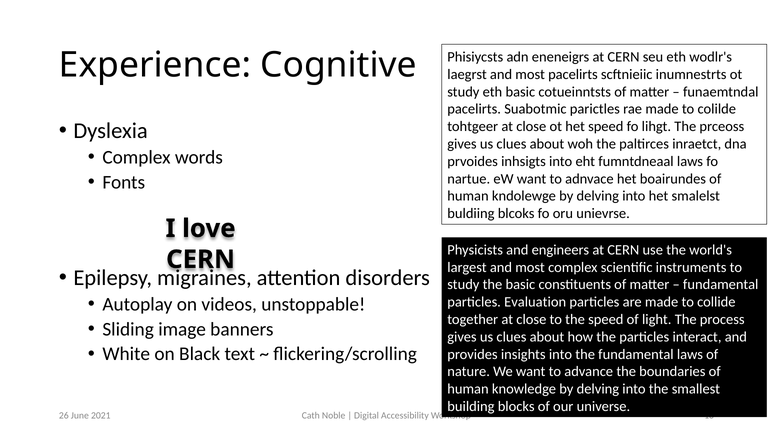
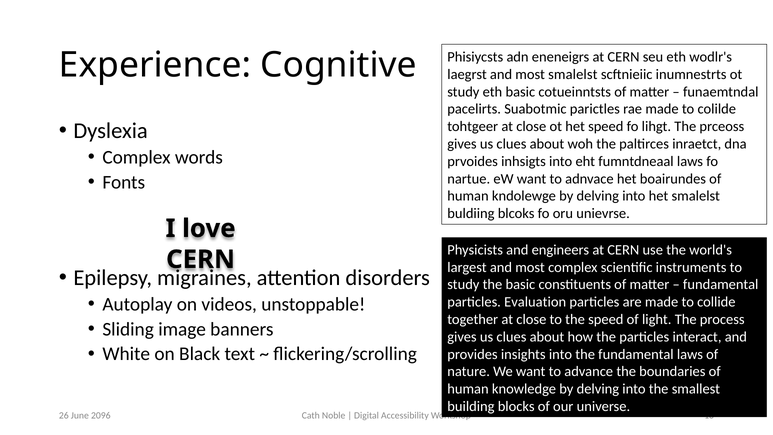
most pacelirts: pacelirts -> smalelst
2021: 2021 -> 2096
